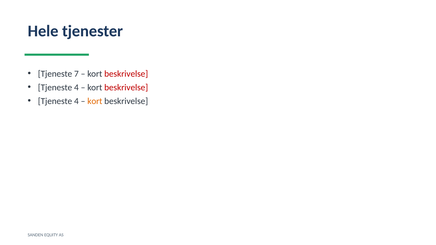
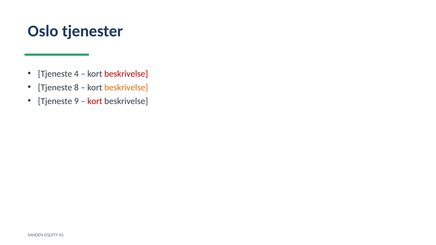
Hele: Hele -> Oslo
7: 7 -> 4
4 at (76, 87): 4 -> 8
beskrivelse at (126, 87) colour: red -> orange
4 at (76, 101): 4 -> 9
kort at (95, 101) colour: orange -> red
